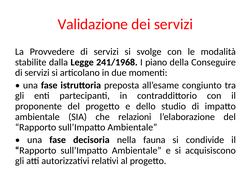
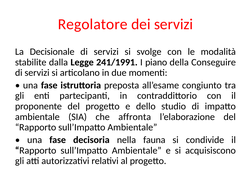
Validazione: Validazione -> Regolatore
Provvedere: Provvedere -> Decisionale
241/1968: 241/1968 -> 241/1991
relazioni: relazioni -> affronta
